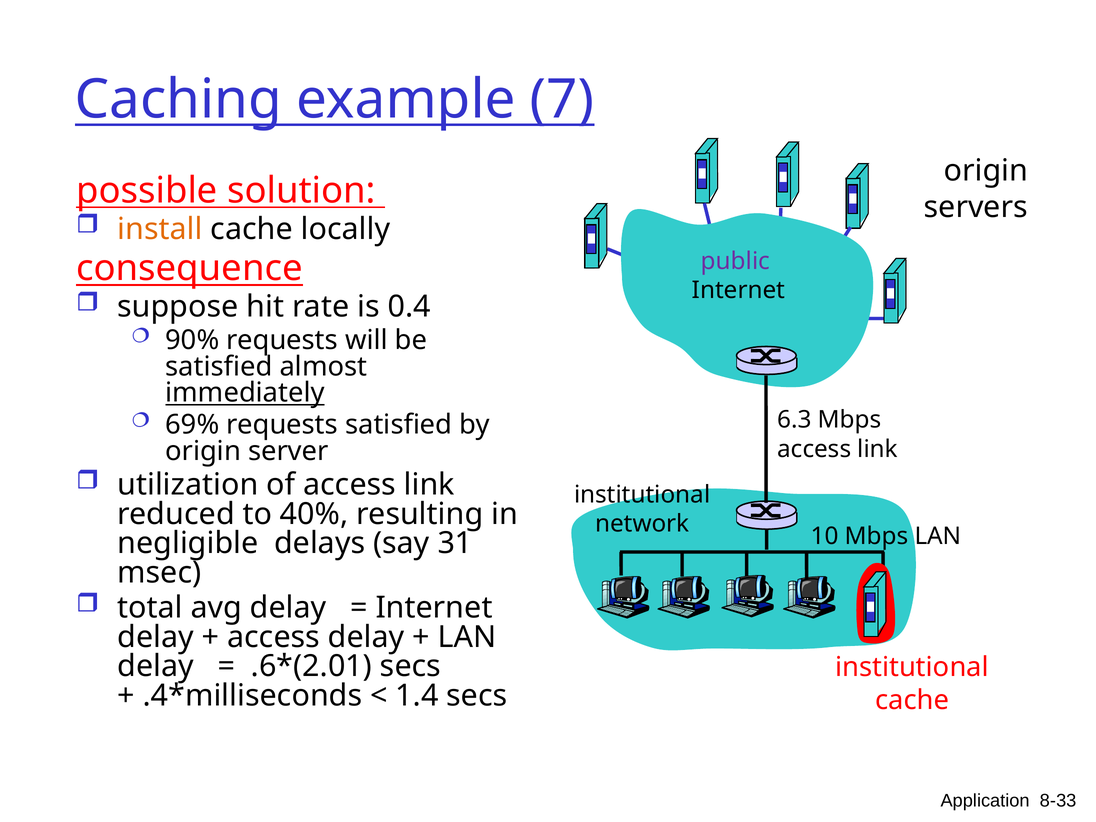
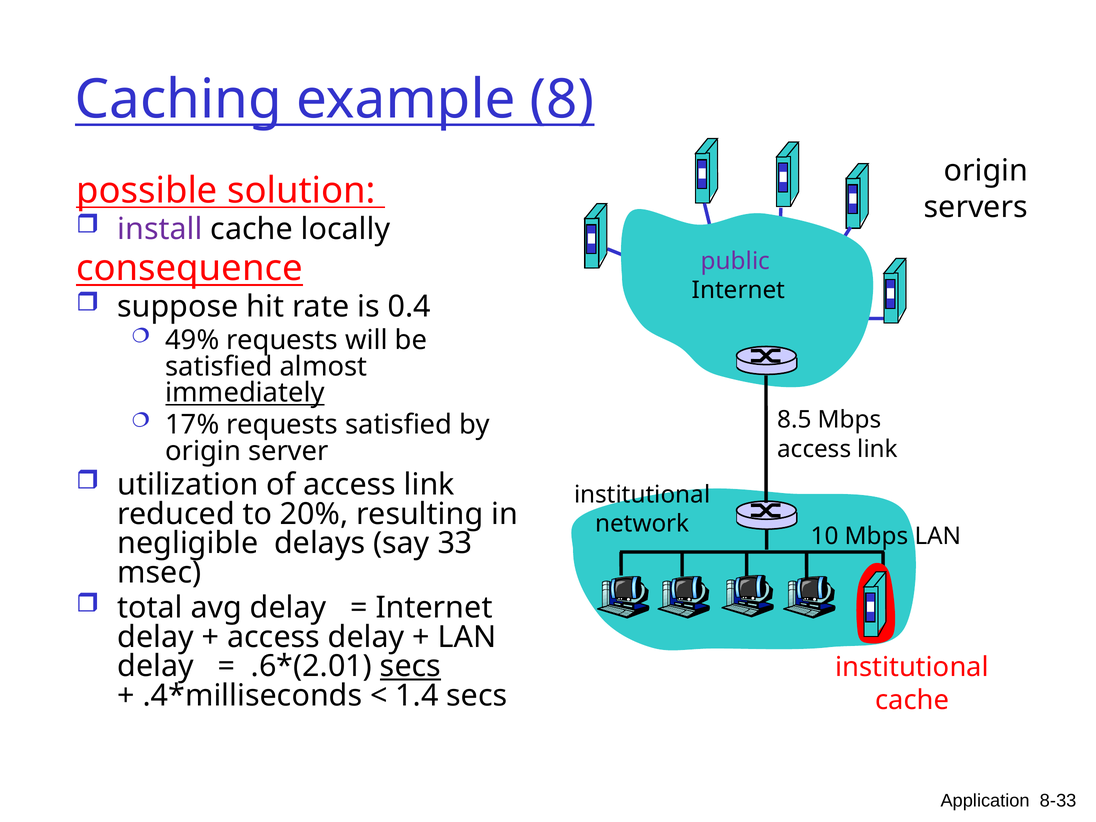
7: 7 -> 8
install colour: orange -> purple
90%: 90% -> 49%
69%: 69% -> 17%
6.3: 6.3 -> 8.5
40%: 40% -> 20%
31: 31 -> 33
secs at (411, 666) underline: none -> present
